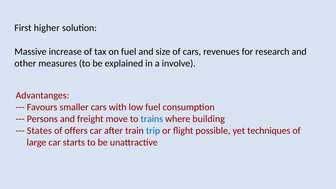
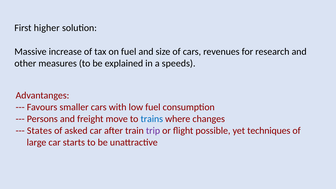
involve: involve -> speeds
building: building -> changes
offers: offers -> asked
trip colour: blue -> purple
